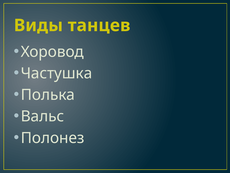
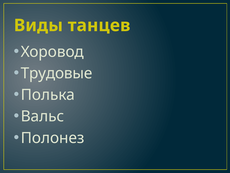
Частушка: Частушка -> Трудовые
